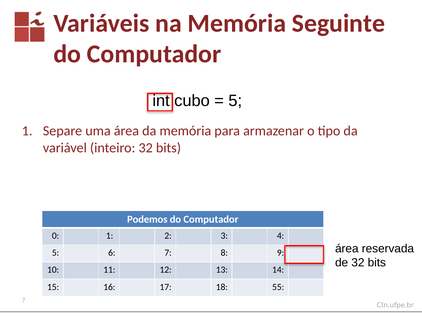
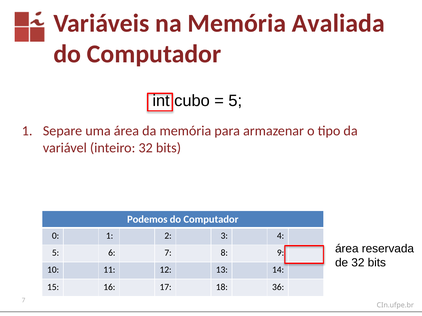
Seguinte: Seguinte -> Avaliada
55: 55 -> 36
